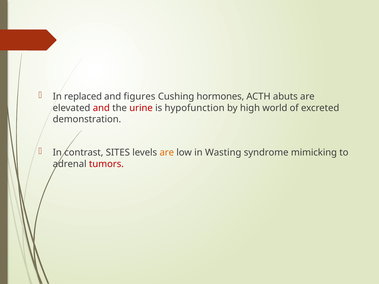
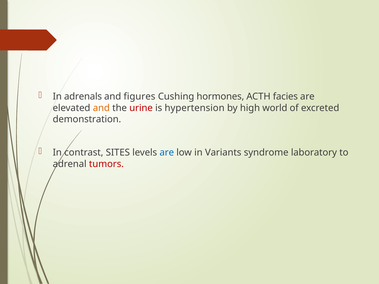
replaced: replaced -> adrenals
abuts: abuts -> facies
and at (101, 108) colour: red -> orange
hypofunction: hypofunction -> hypertension
are at (167, 153) colour: orange -> blue
Wasting: Wasting -> Variants
mimicking: mimicking -> laboratory
